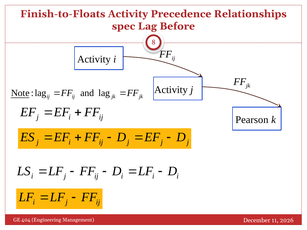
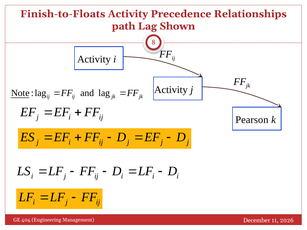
spec: spec -> path
Before: Before -> Shown
